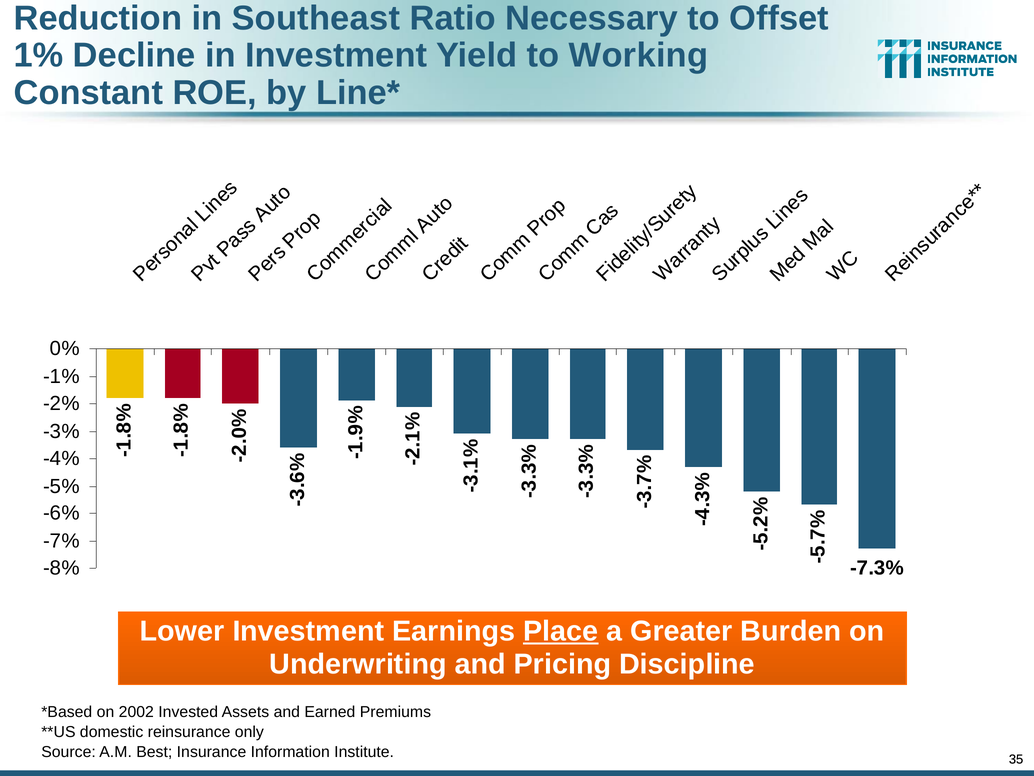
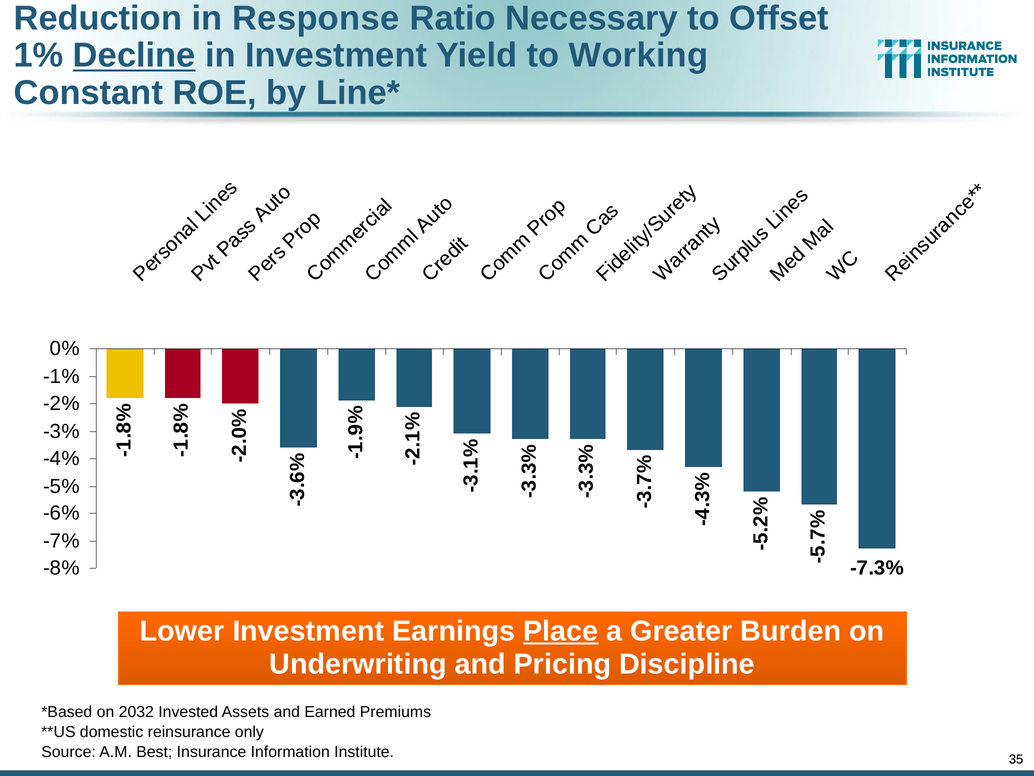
Southeast: Southeast -> Response
Decline underline: none -> present
2002: 2002 -> 2032
